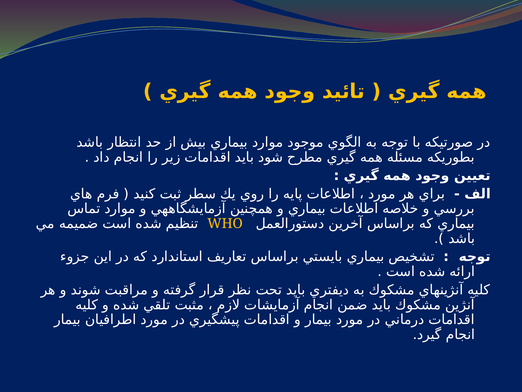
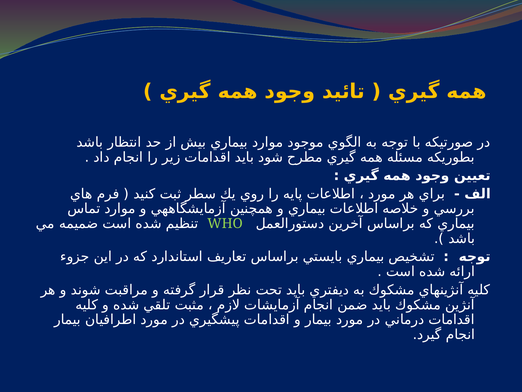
WHO colour: yellow -> light green
